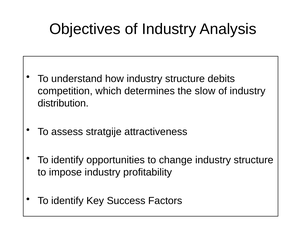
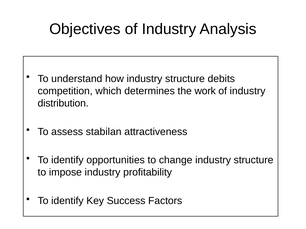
slow: slow -> work
stratgije: stratgije -> stabilan
